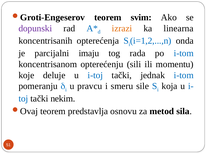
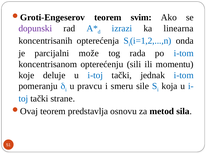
izrazi colour: orange -> blue
imaju: imaju -> može
nekim: nekim -> strane
